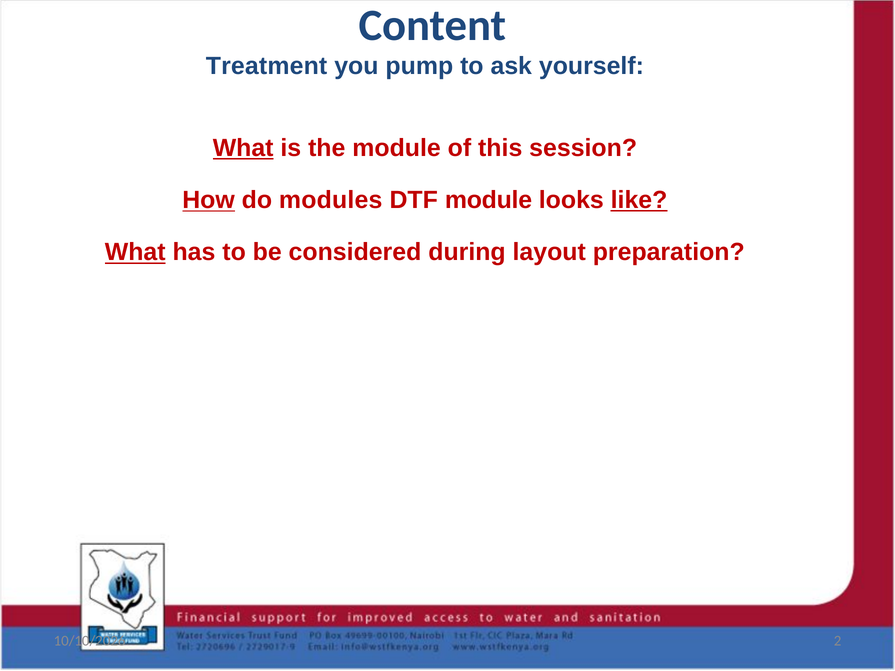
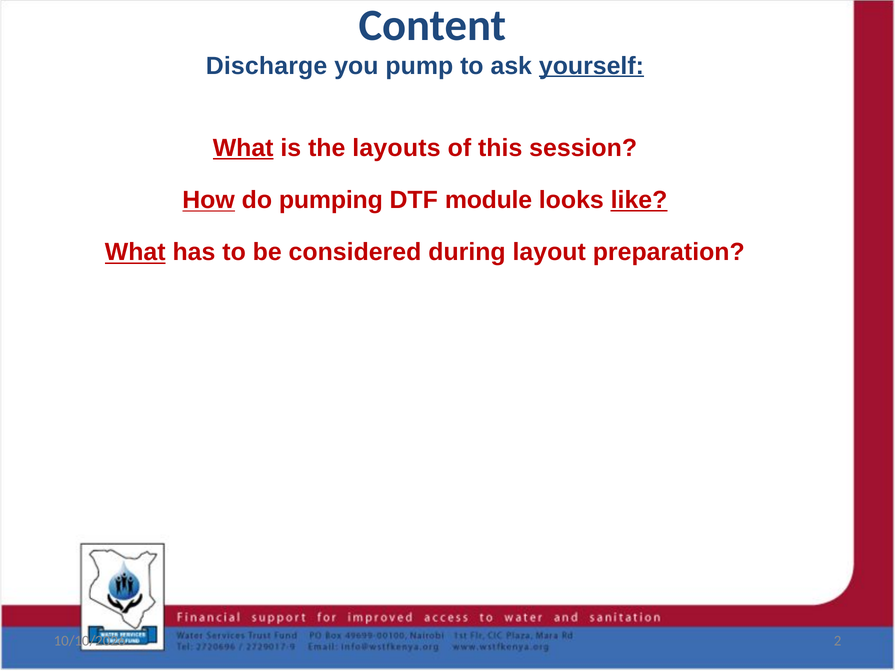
Treatment: Treatment -> Discharge
yourself underline: none -> present
the module: module -> layouts
modules: modules -> pumping
